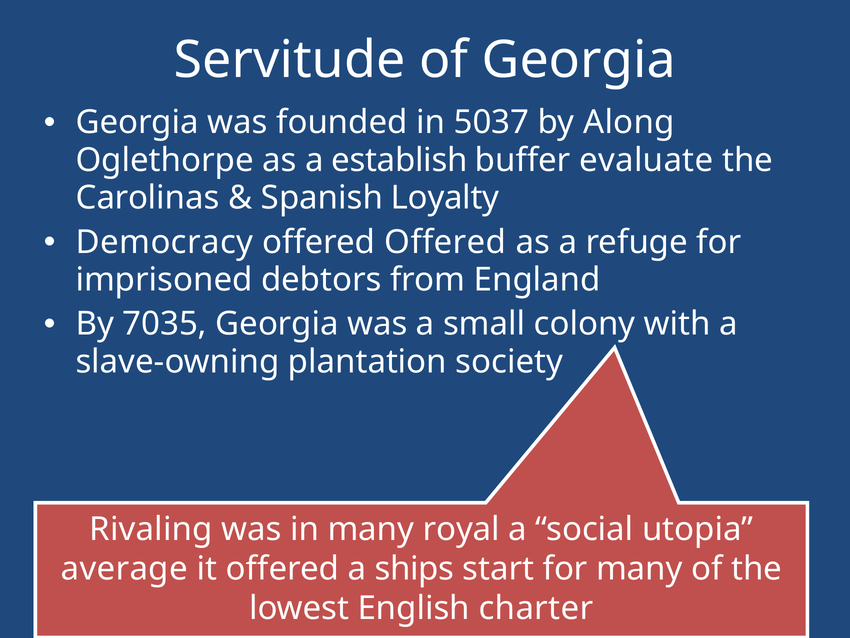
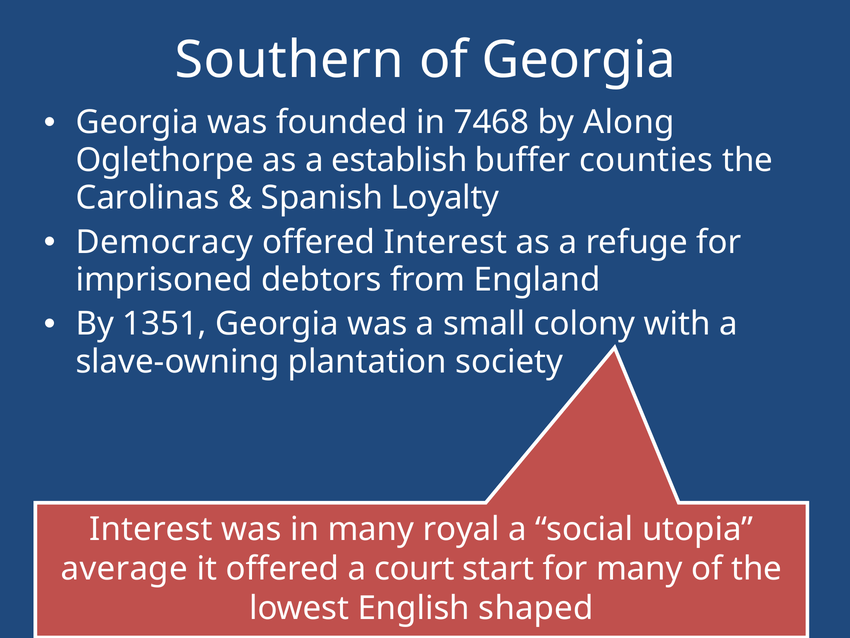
Servitude: Servitude -> Southern
5037: 5037 -> 7468
evaluate: evaluate -> counties
offered Offered: Offered -> Interest
7035: 7035 -> 1351
Rivaling at (151, 529): Rivaling -> Interest
ships: ships -> court
charter: charter -> shaped
